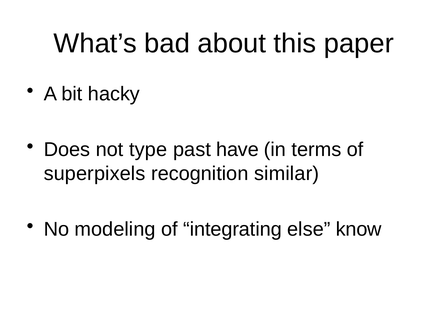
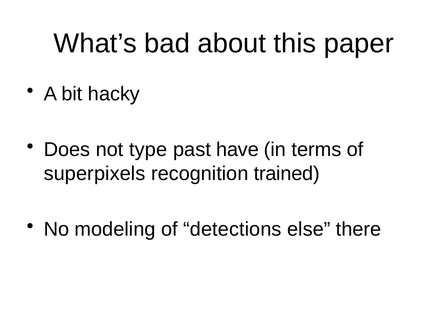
similar: similar -> trained
integrating: integrating -> detections
know: know -> there
